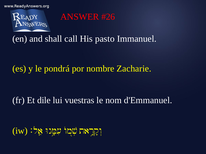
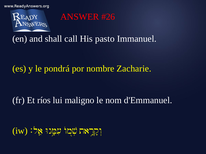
dile: dile -> ríos
vuestras: vuestras -> maligno
